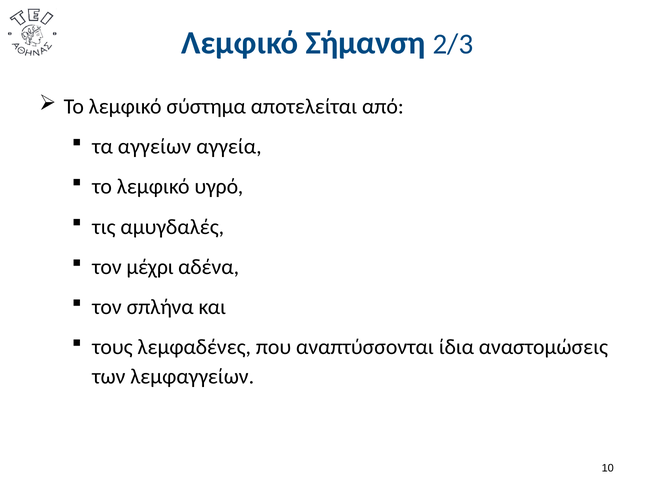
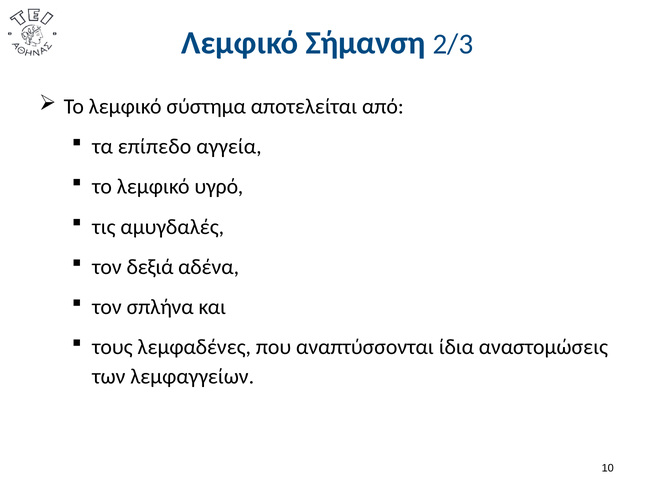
αγγείων: αγγείων -> επίπεδο
μέχρι: μέχρι -> δεξιά
